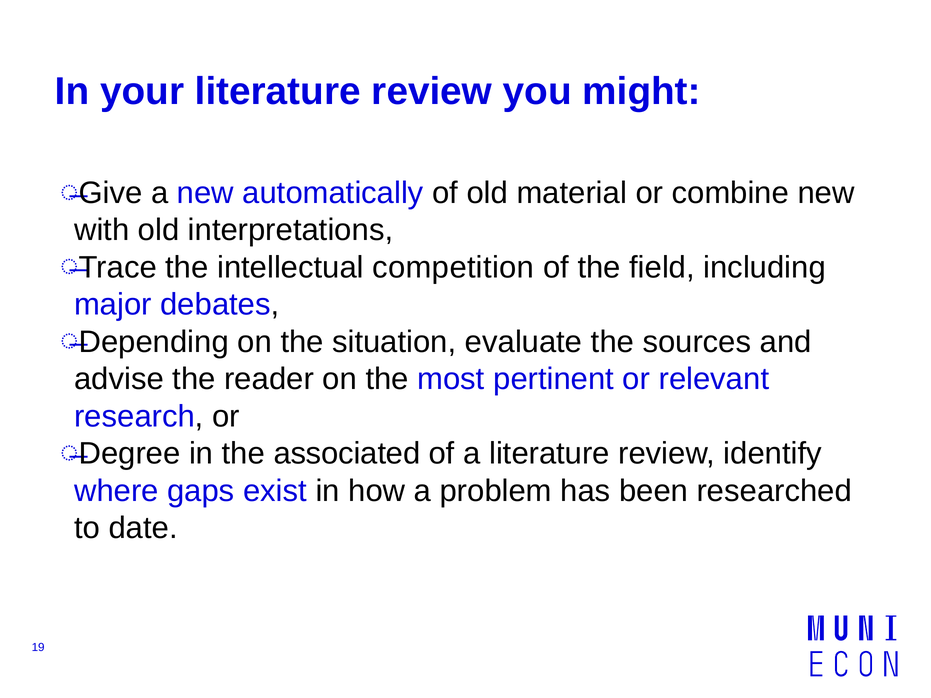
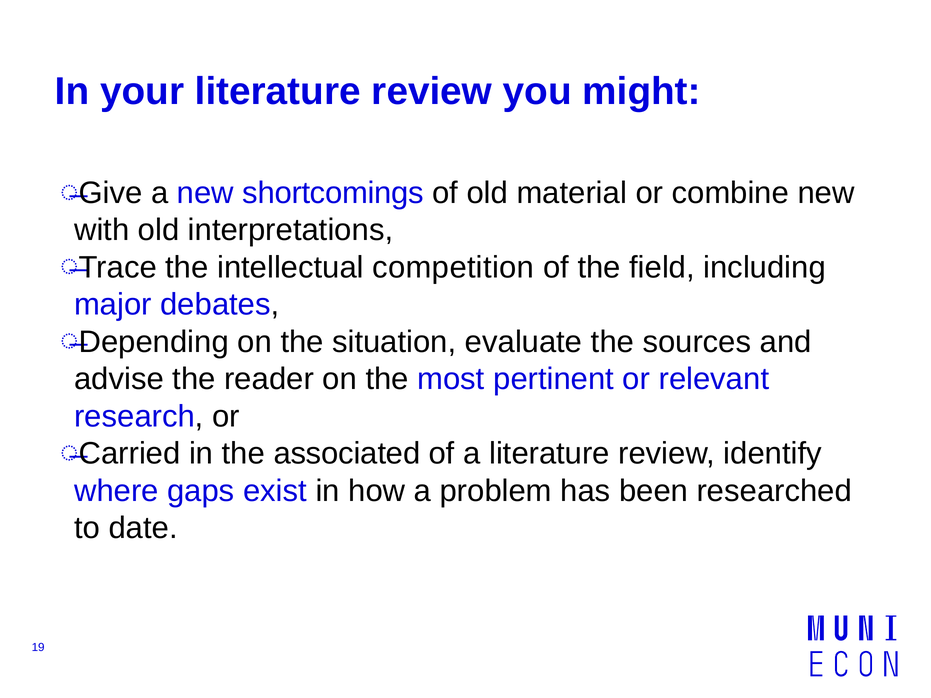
automatically: automatically -> shortcomings
Degree: Degree -> Carried
